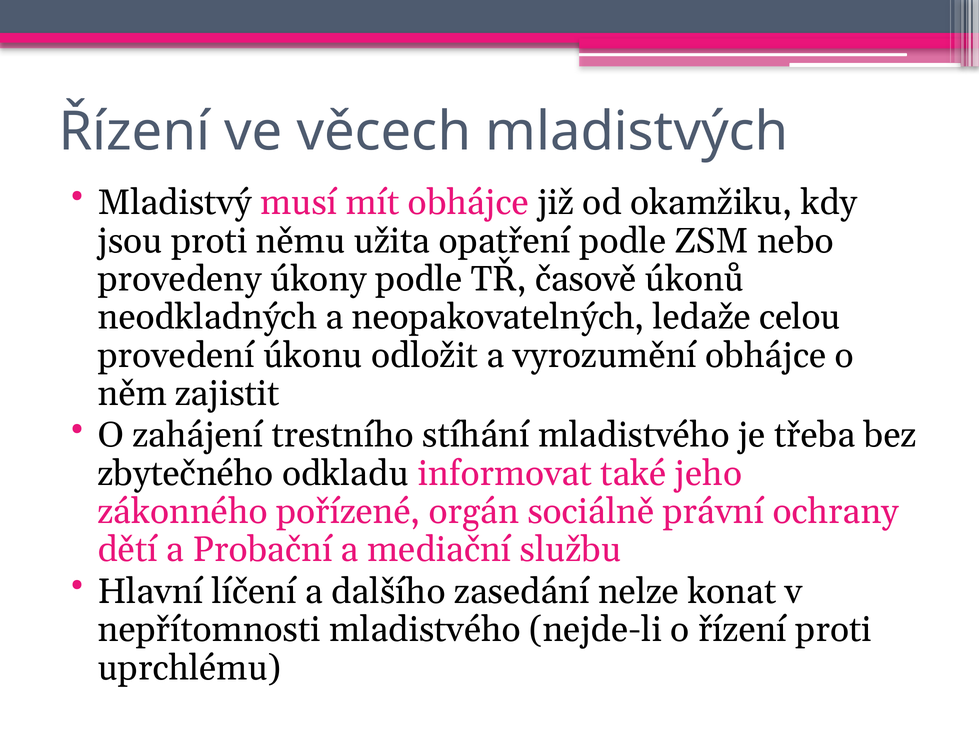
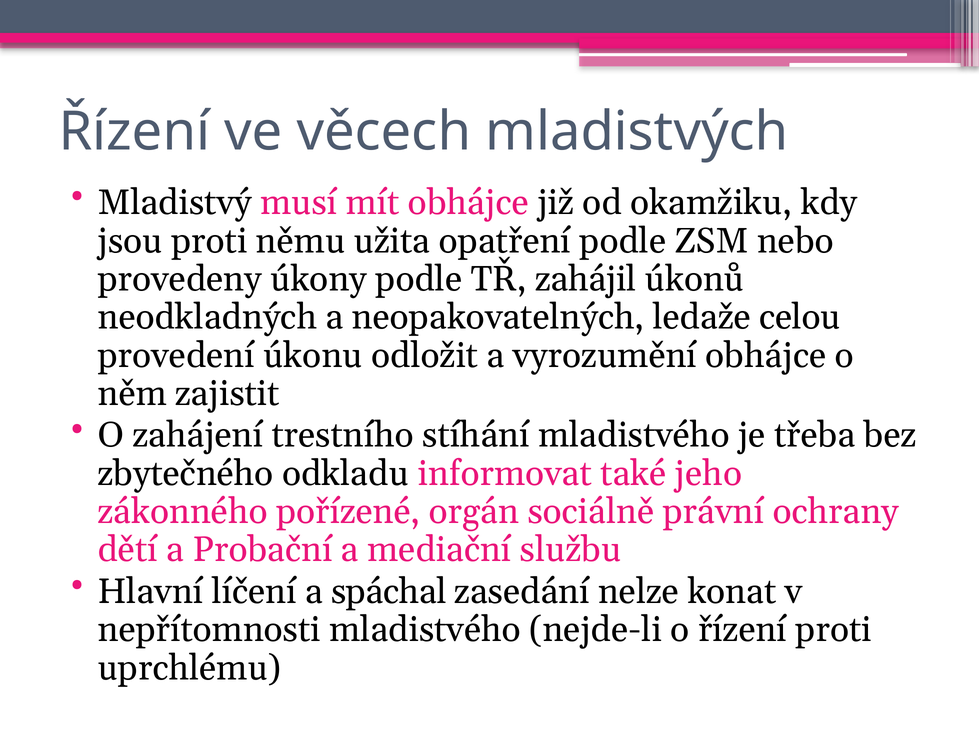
časově: časově -> zahájil
dalšího: dalšího -> spáchal
